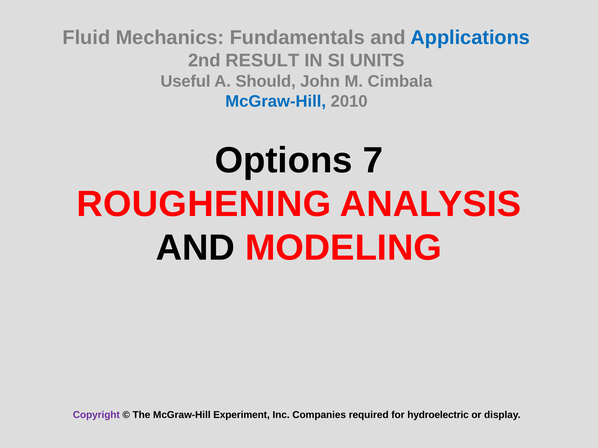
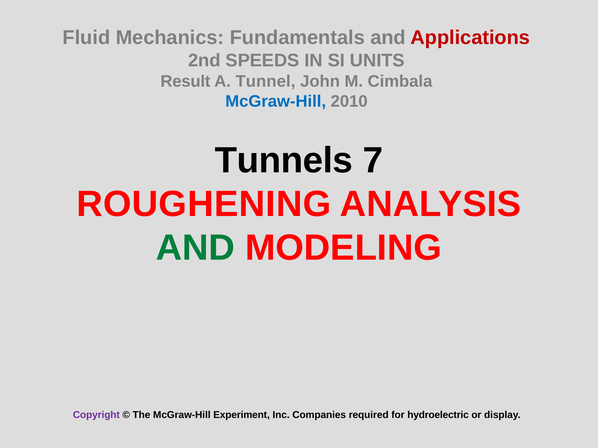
Applications colour: blue -> red
RESULT: RESULT -> SPEEDS
Useful: Useful -> Result
Should: Should -> Tunnel
Options: Options -> Tunnels
AND at (195, 248) colour: black -> green
